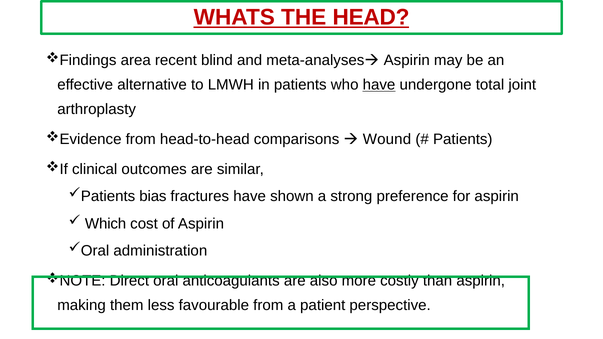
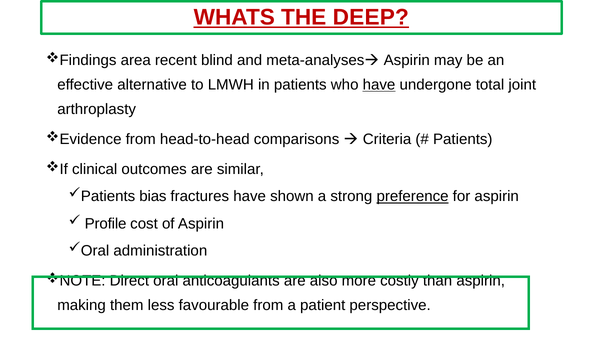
HEAD: HEAD -> DEEP
Wound: Wound -> Criteria
preference underline: none -> present
Which: Which -> Profile
